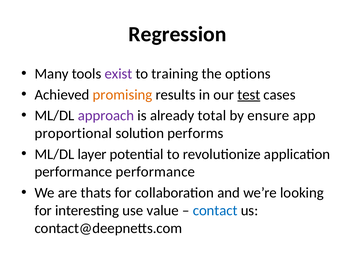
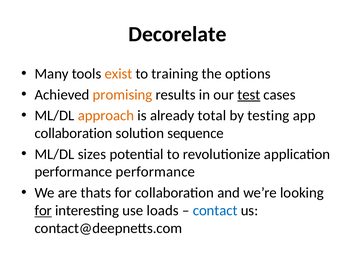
Regression: Regression -> Decorelate
exist colour: purple -> orange
approach colour: purple -> orange
ensure: ensure -> testing
proportional at (73, 133): proportional -> collaboration
performs: performs -> sequence
layer: layer -> sizes
for at (43, 211) underline: none -> present
value: value -> loads
